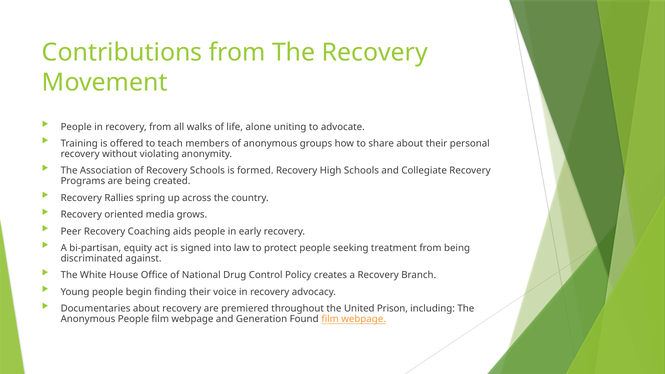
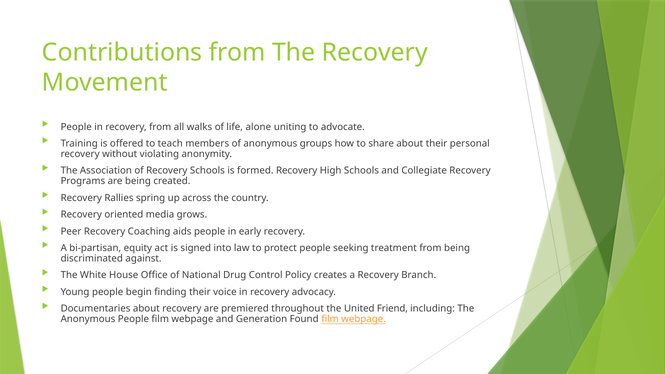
Prison: Prison -> Friend
